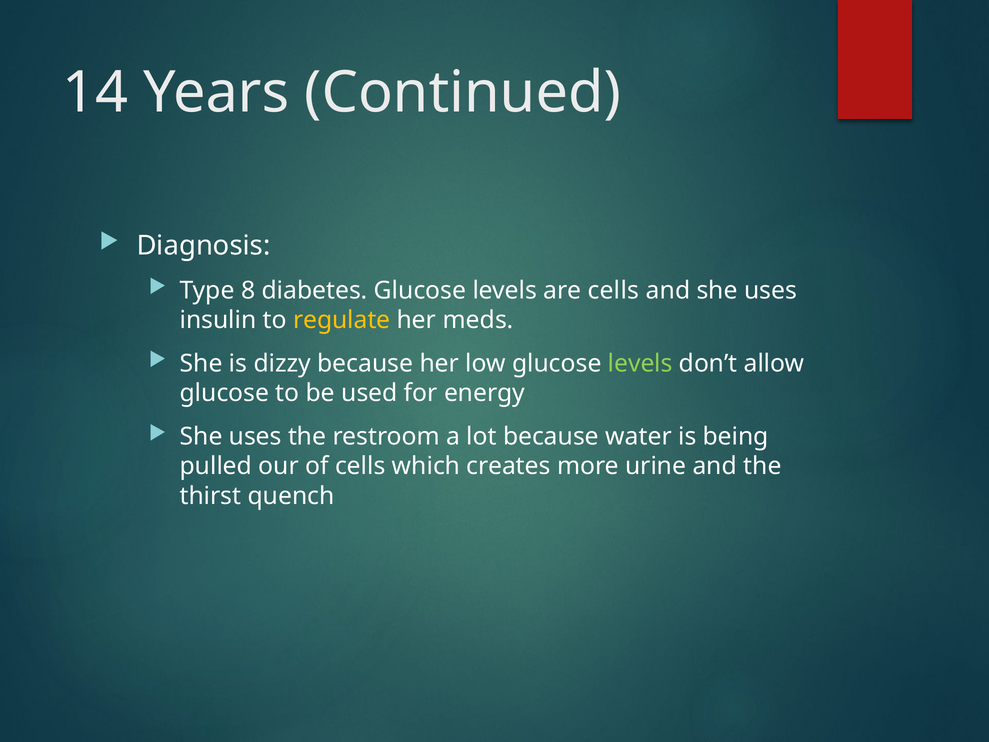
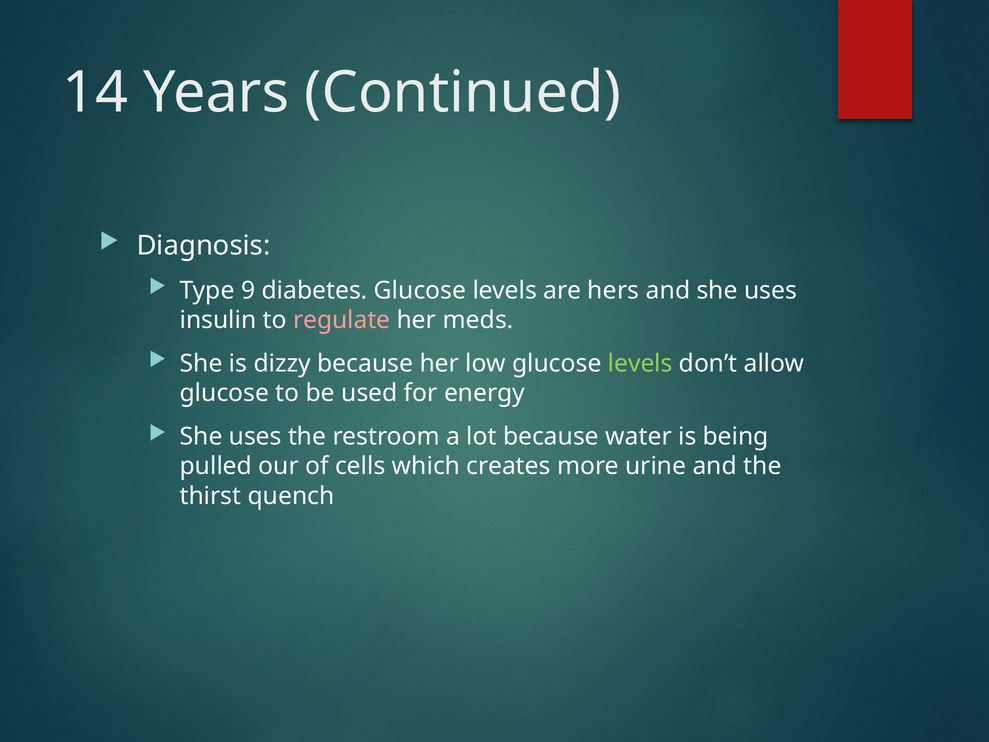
8: 8 -> 9
are cells: cells -> hers
regulate colour: yellow -> pink
